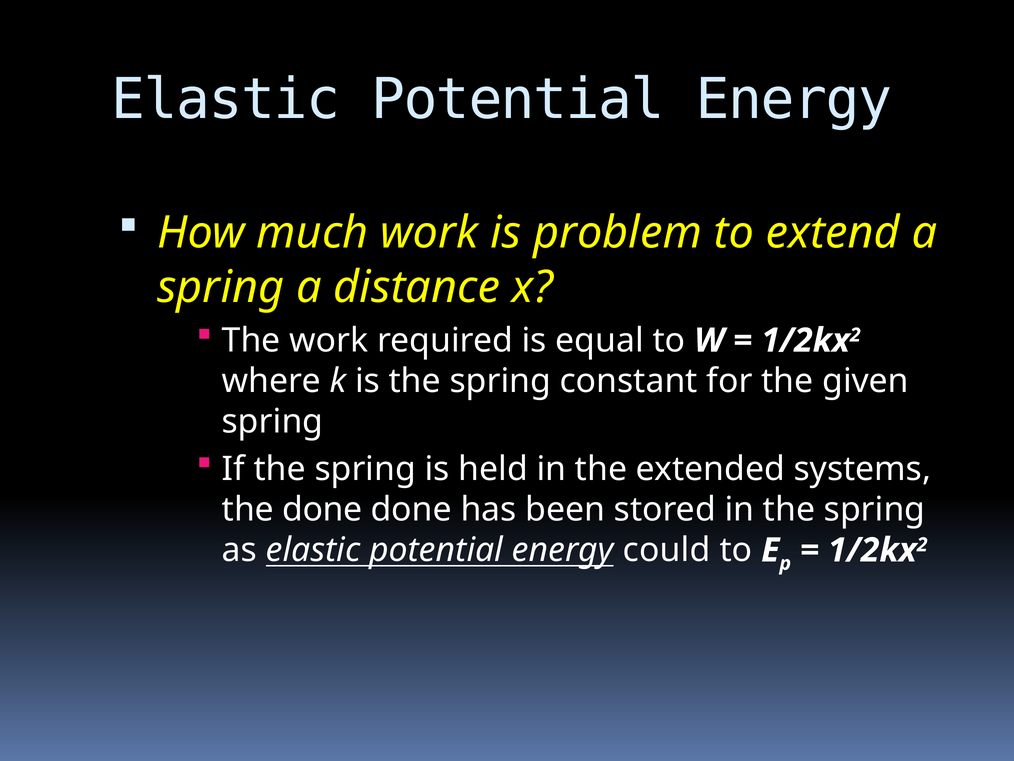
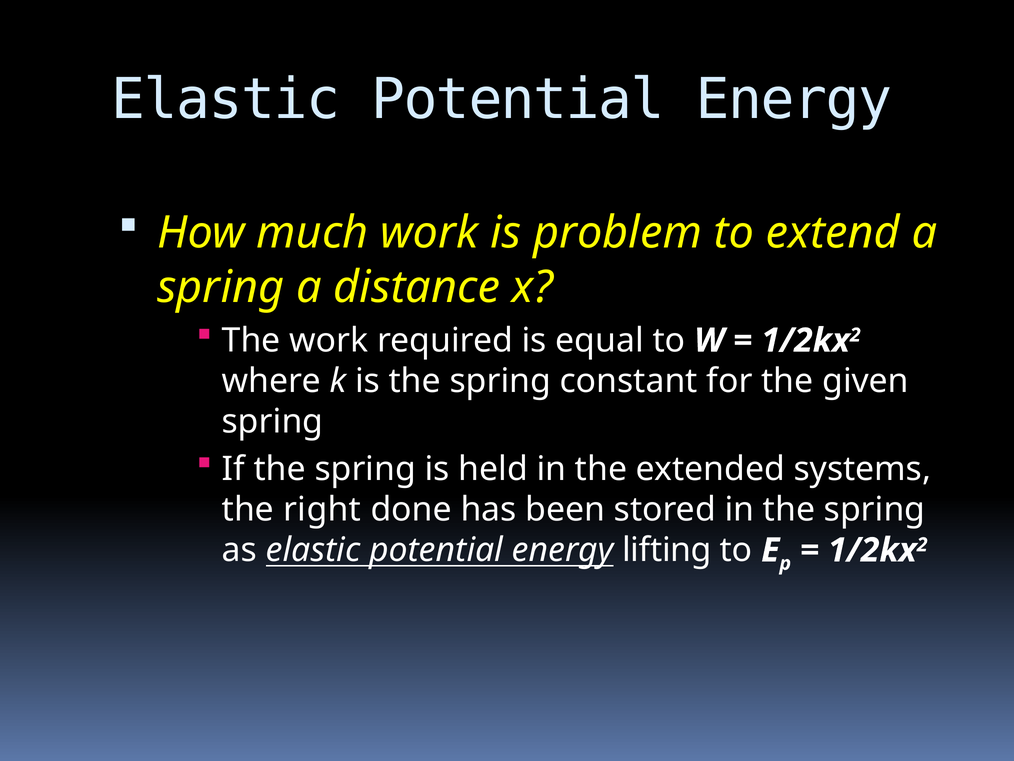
the done: done -> right
could: could -> lifting
